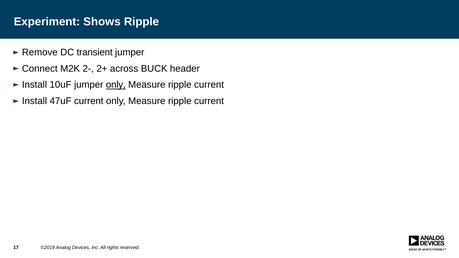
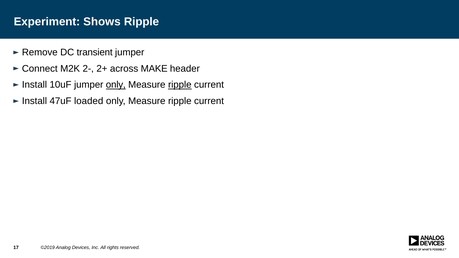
BUCK: BUCK -> MAKE
ripple at (180, 85) underline: none -> present
47uF current: current -> loaded
